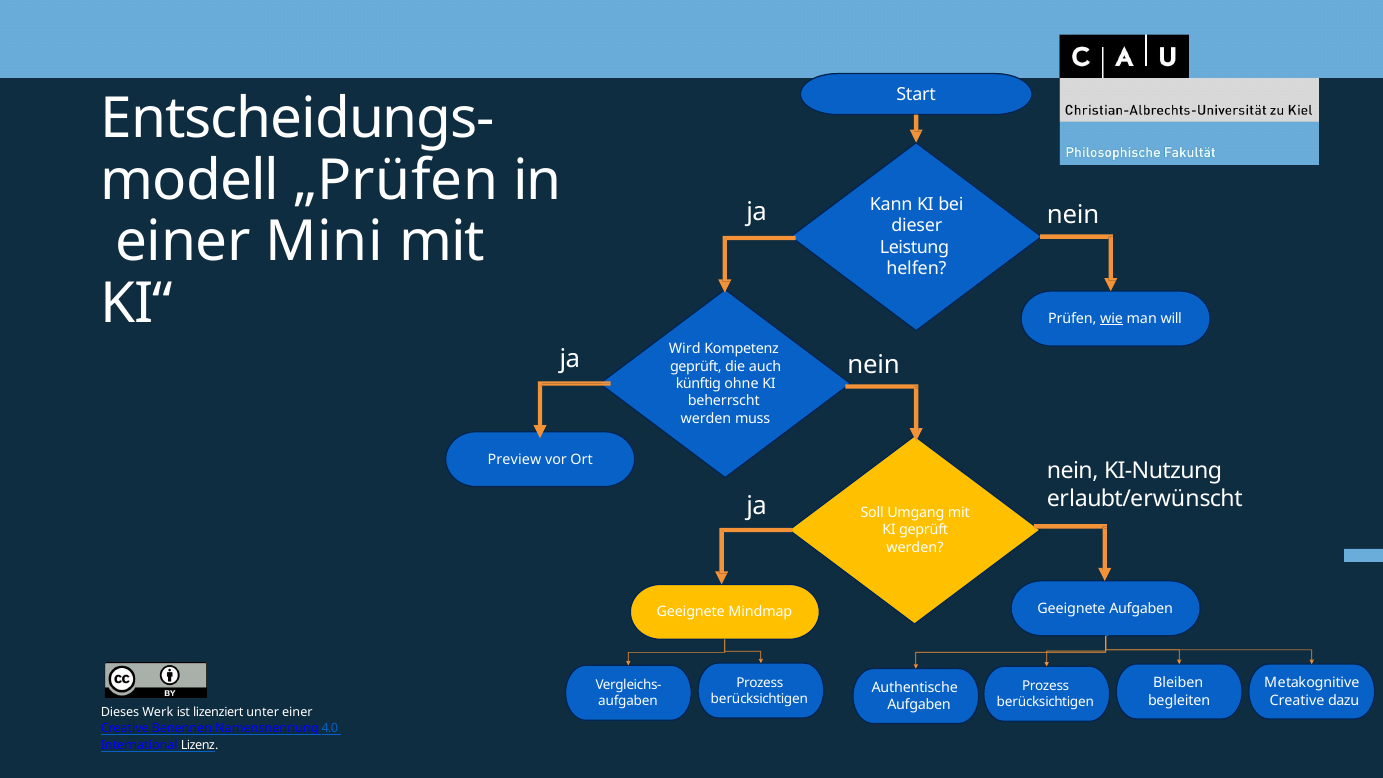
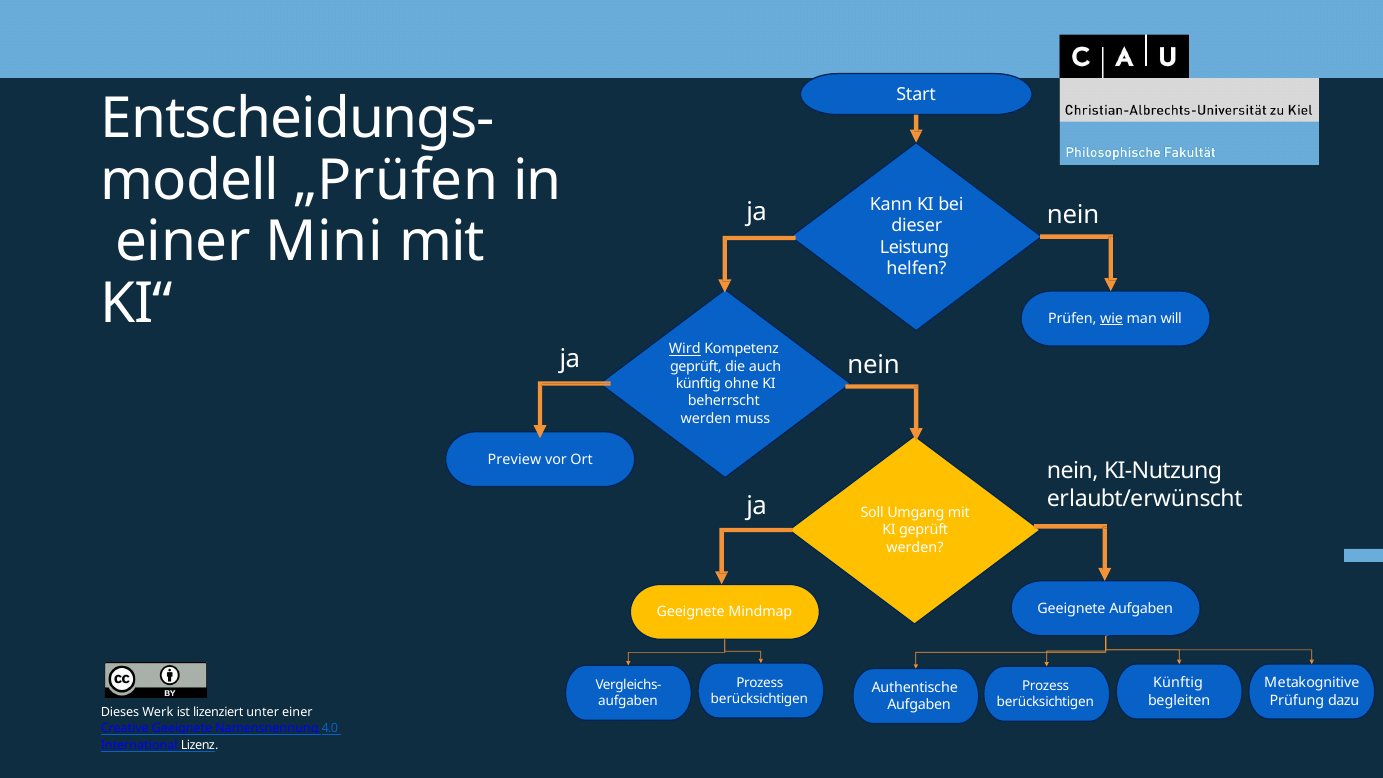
Wird underline: none -> present
Bleiben at (1178, 683): Bleiben -> Künftig
Creative at (1297, 700): Creative -> Prüfung
Creative Benennen: Benennen -> Geeignete
